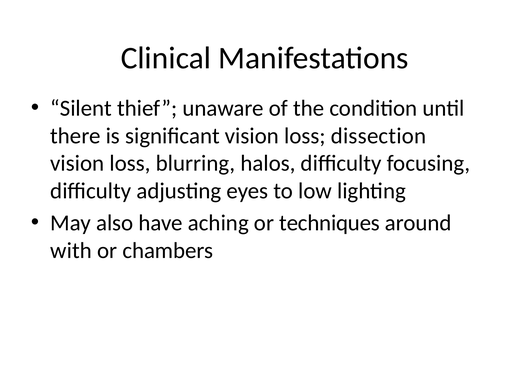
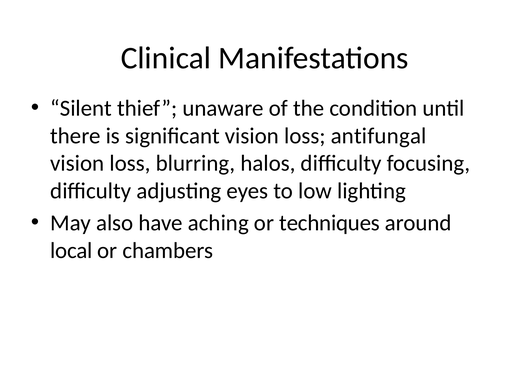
dissection: dissection -> antifungal
with: with -> local
